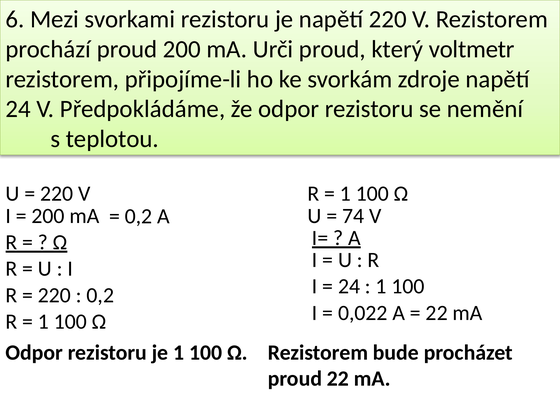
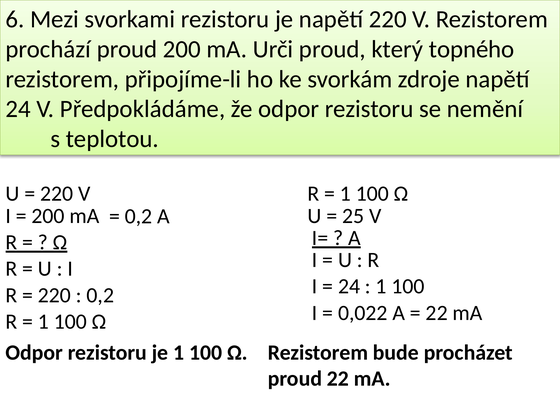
voltmetr: voltmetr -> topného
74: 74 -> 25
